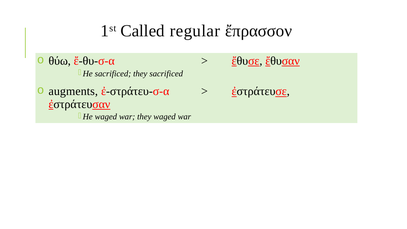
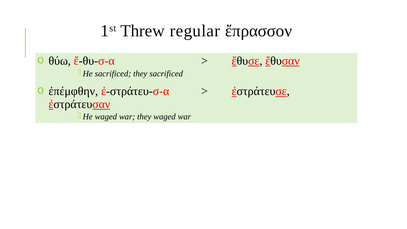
Called: Called -> Threw
augments: augments -> ἐπέμφθην
